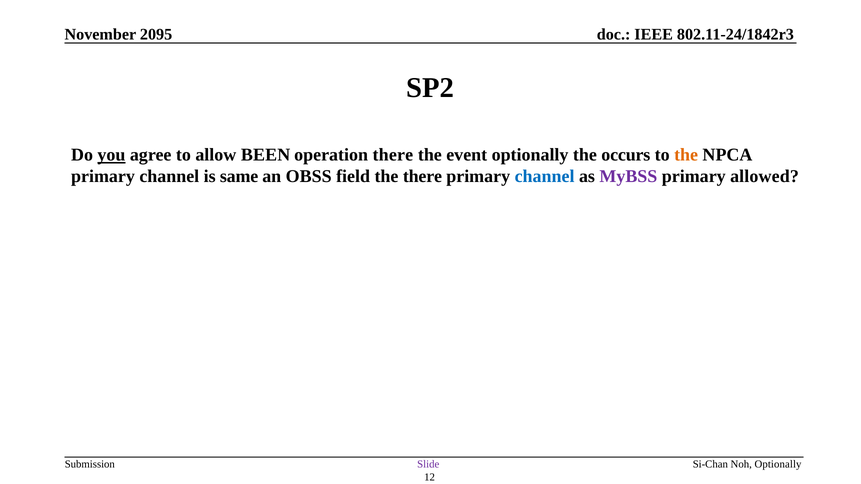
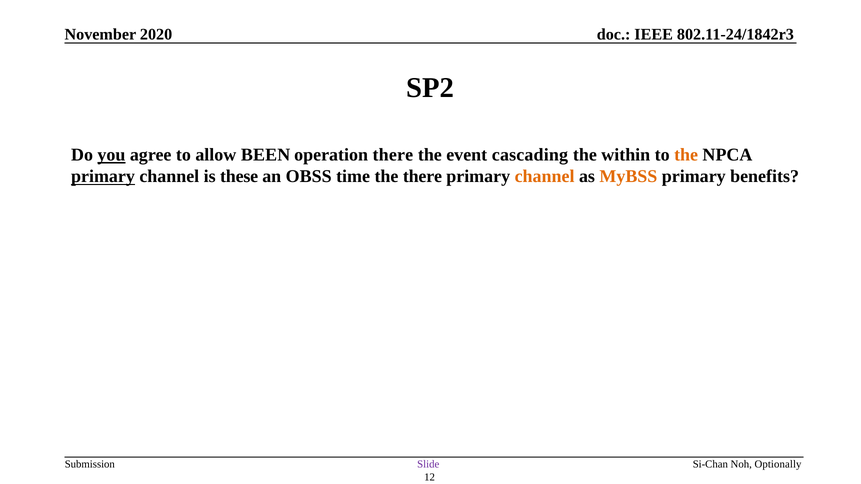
2095: 2095 -> 2020
event optionally: optionally -> cascading
occurs: occurs -> within
primary at (103, 177) underline: none -> present
same: same -> these
field: field -> time
channel at (545, 177) colour: blue -> orange
MyBSS colour: purple -> orange
allowed: allowed -> benefits
